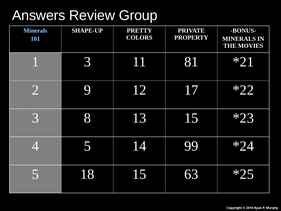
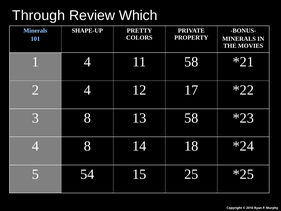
Answers: Answers -> Through
Group: Group -> Which
1 3: 3 -> 4
11 81: 81 -> 58
2 9: 9 -> 4
13 15: 15 -> 58
4 5: 5 -> 8
99: 99 -> 18
18: 18 -> 54
63: 63 -> 25
